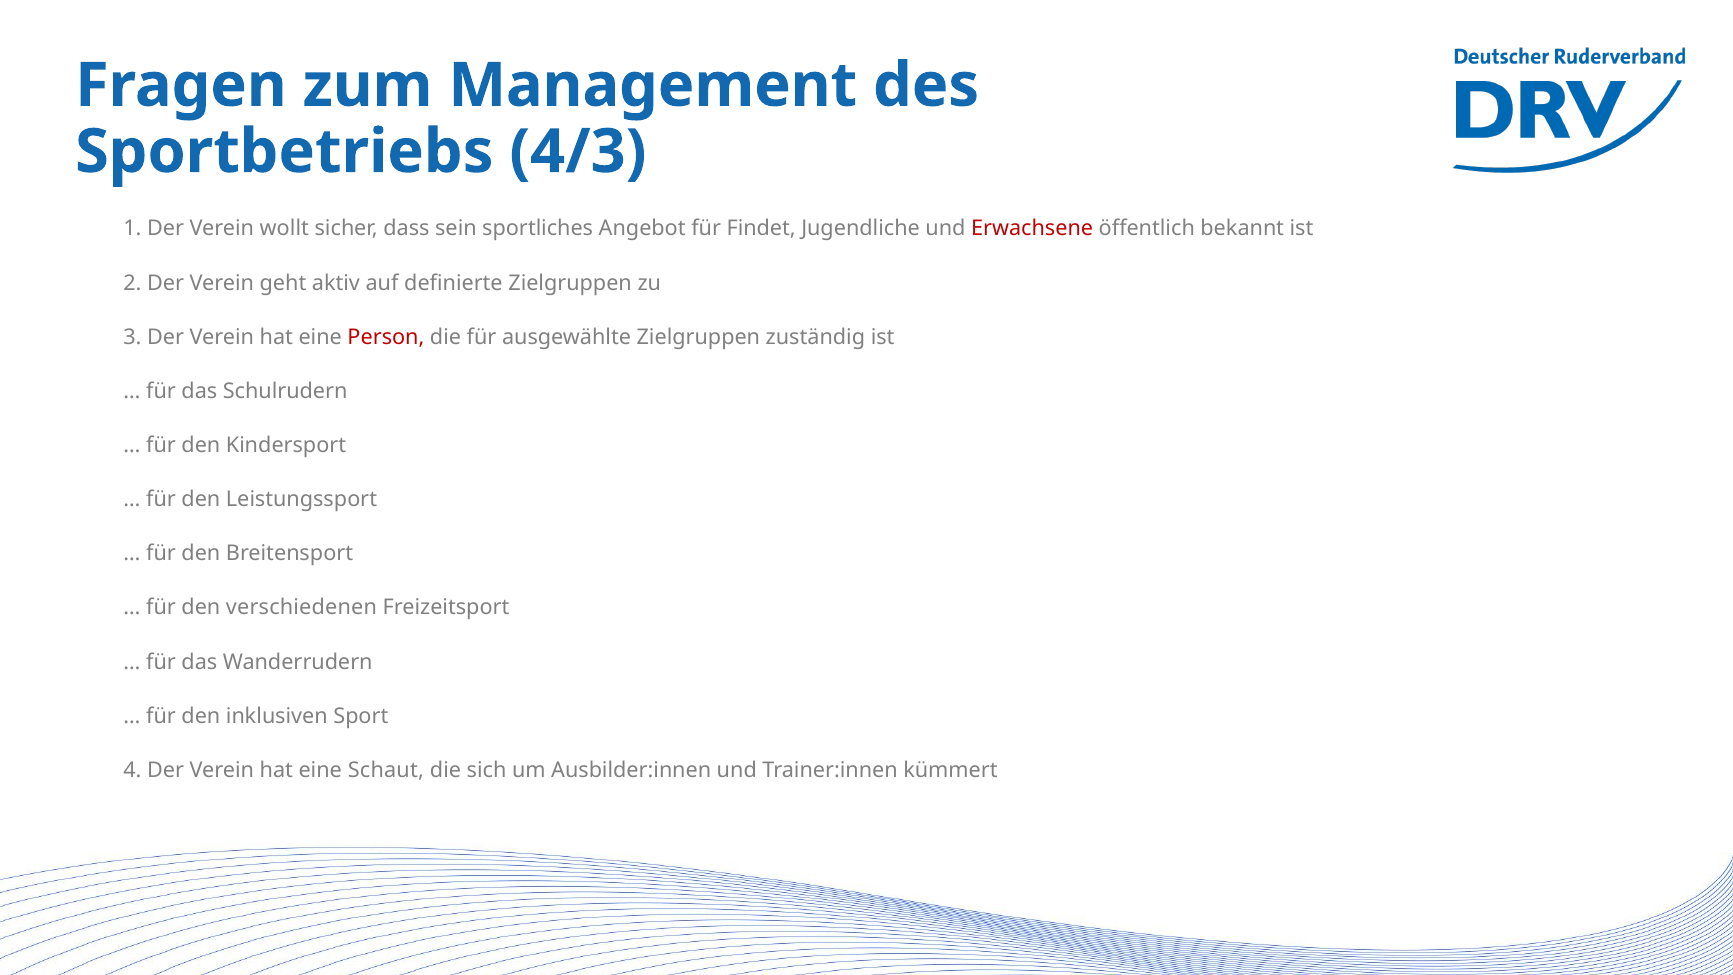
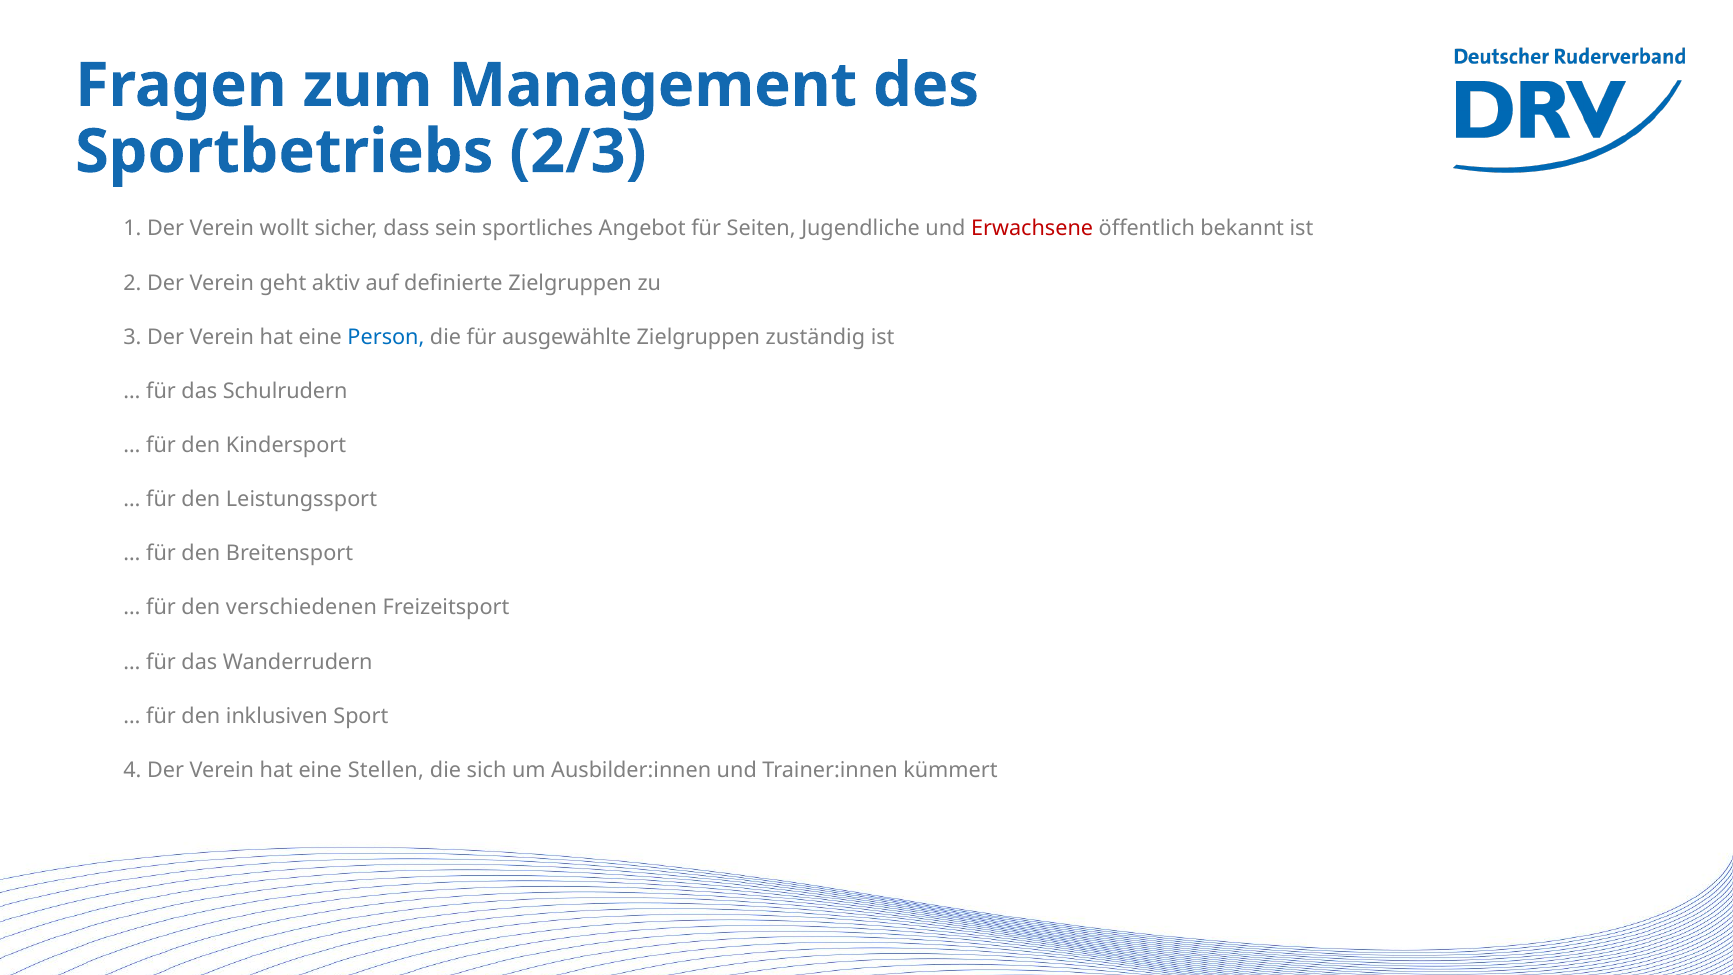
4/3: 4/3 -> 2/3
Findet: Findet -> Seiten
Person colour: red -> blue
Schaut: Schaut -> Stellen
